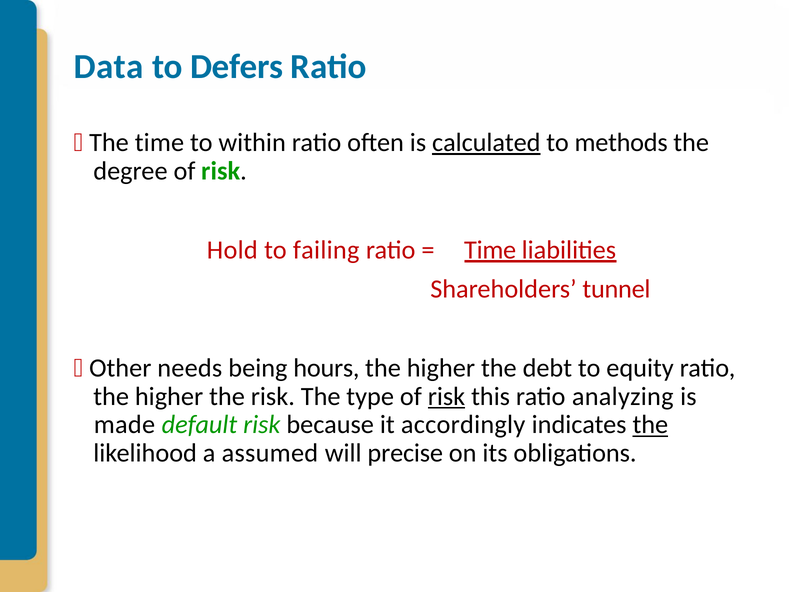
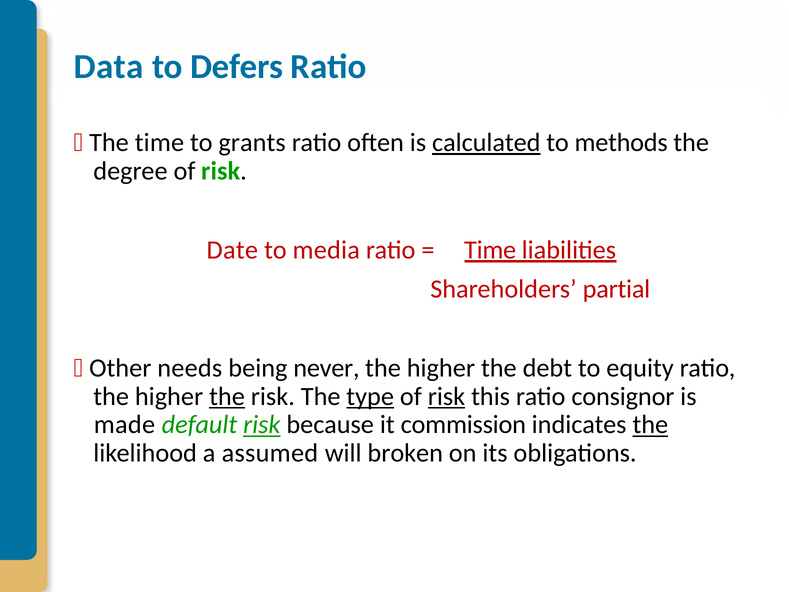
within: within -> grants
Hold: Hold -> Date
failing: failing -> media
tunnel: tunnel -> partial
hours: hours -> never
the at (227, 396) underline: none -> present
type underline: none -> present
analyzing: analyzing -> consignor
risk at (262, 425) underline: none -> present
accordingly: accordingly -> commission
precise: precise -> broken
